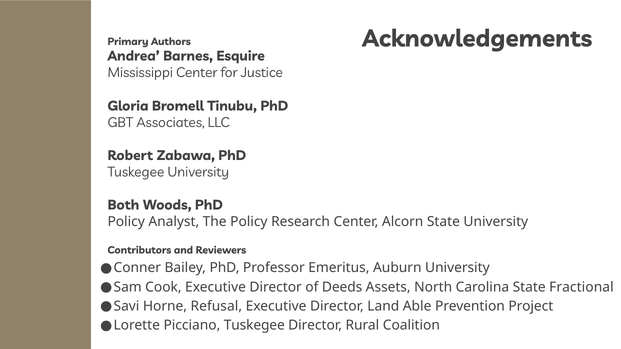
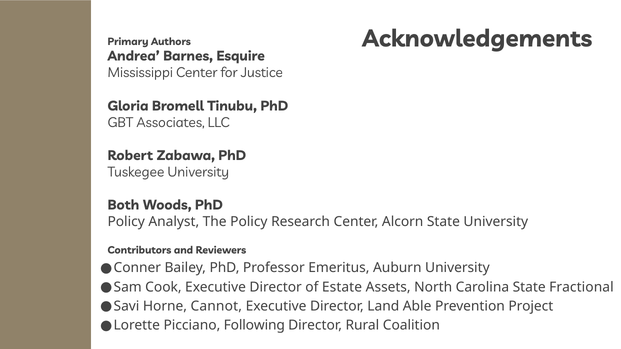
Deeds: Deeds -> Estate
Refusal: Refusal -> Cannot
Picciano Tuskegee: Tuskegee -> Following
